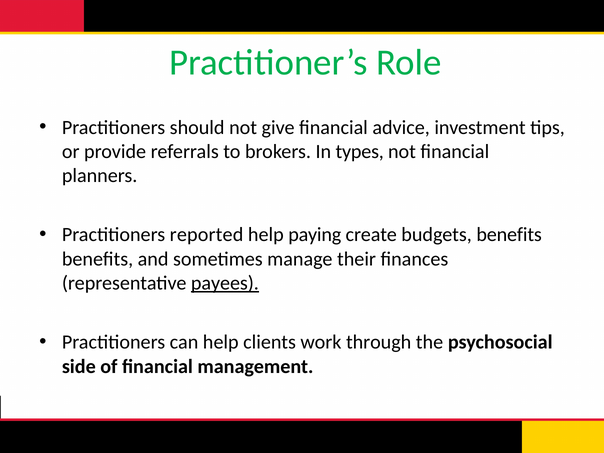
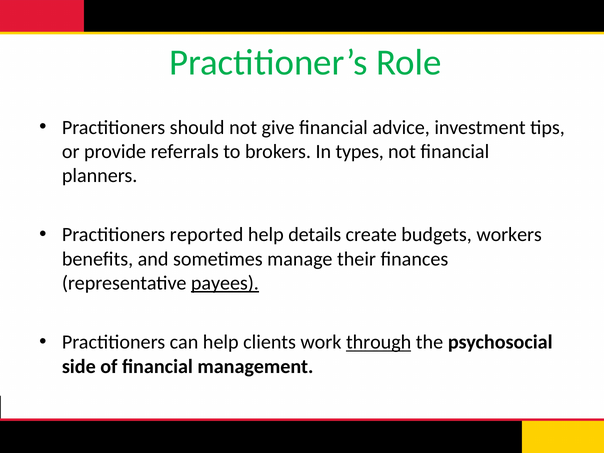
paying: paying -> details
budgets benefits: benefits -> workers
through underline: none -> present
